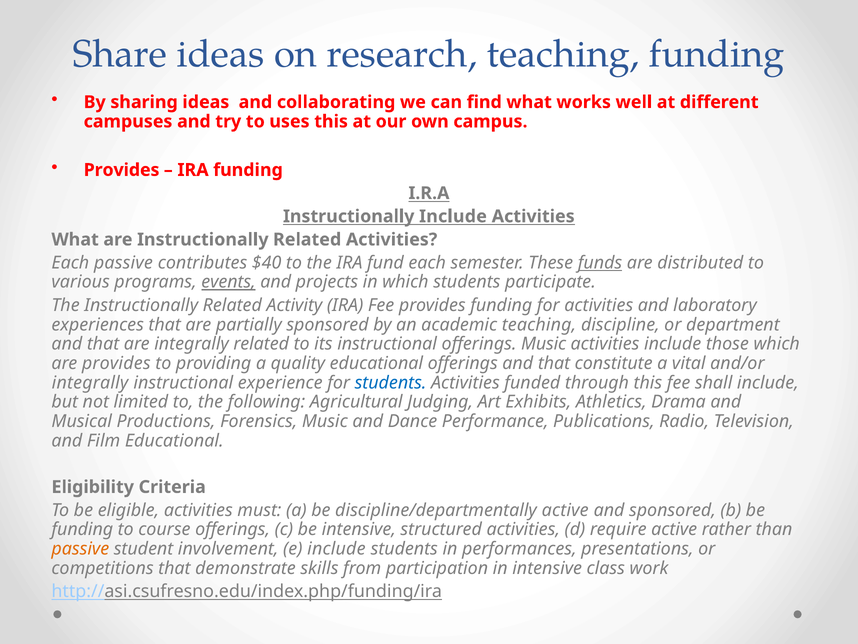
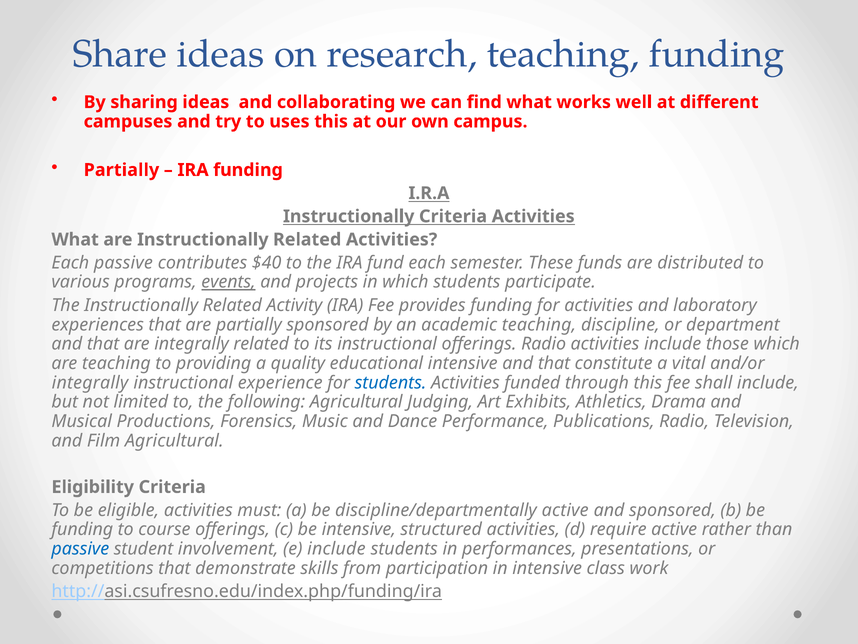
Provides at (122, 170): Provides -> Partially
Instructionally Include: Include -> Criteria
funds underline: present -> none
offerings Music: Music -> Radio
are provides: provides -> teaching
educational offerings: offerings -> intensive
Film Educational: Educational -> Agricultural
passive at (80, 548) colour: orange -> blue
